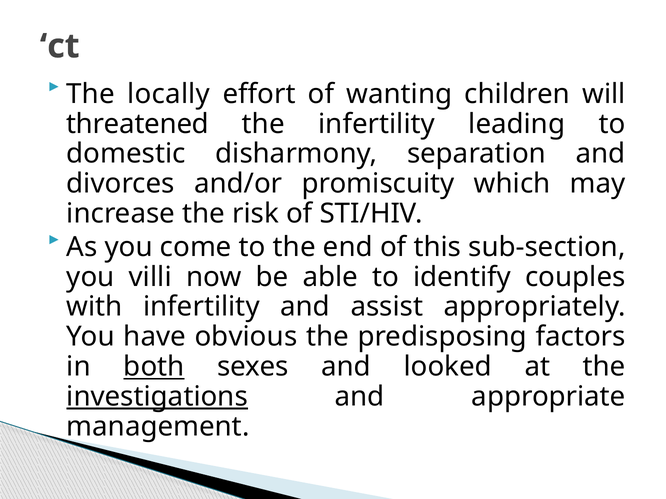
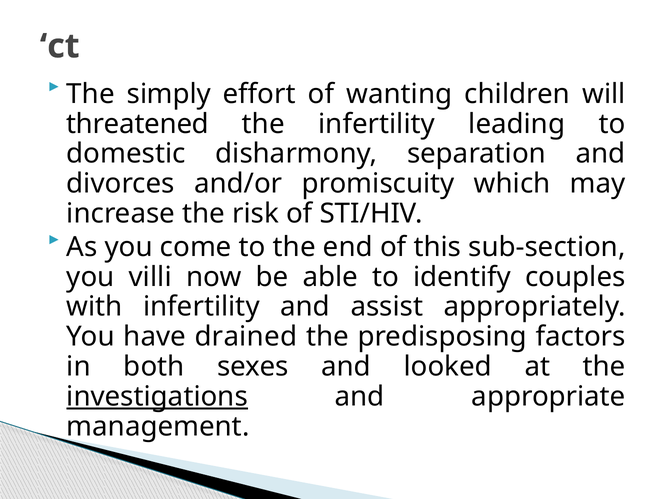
locally: locally -> simply
obvious: obvious -> drained
both underline: present -> none
